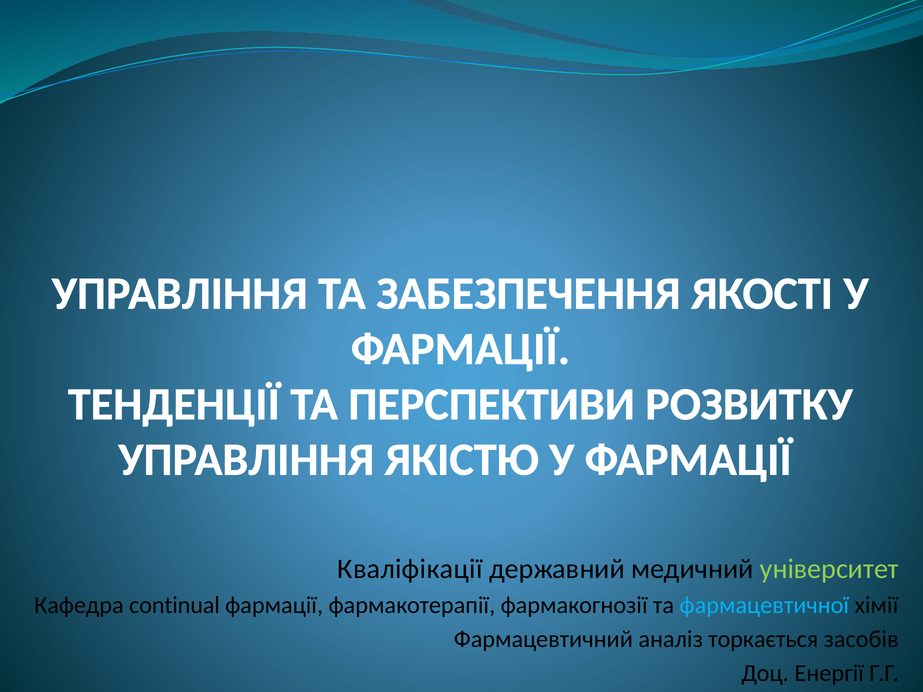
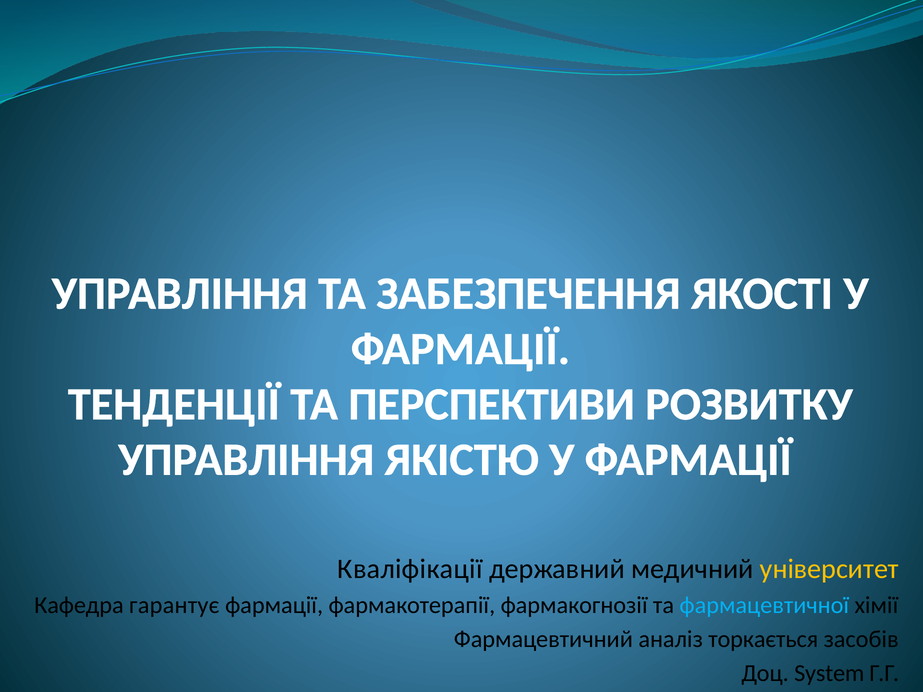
університет colour: light green -> yellow
continual: continual -> гарантує
Енергії: Енергії -> System
